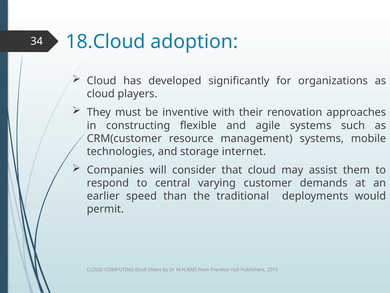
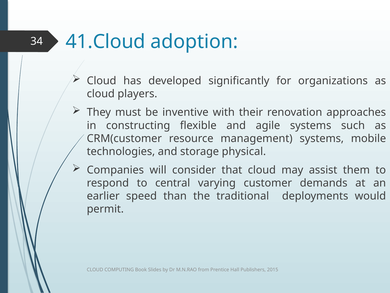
18.Cloud: 18.Cloud -> 41.Cloud
internet: internet -> physical
